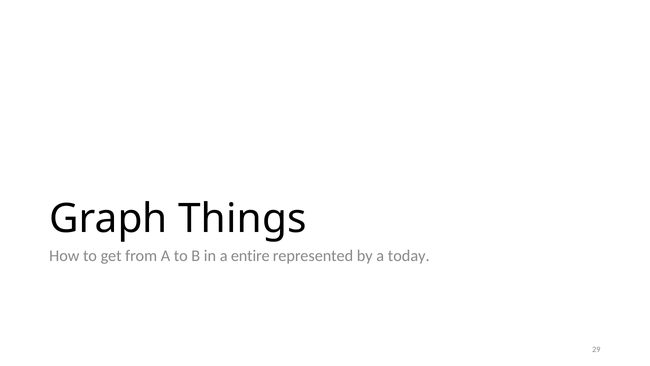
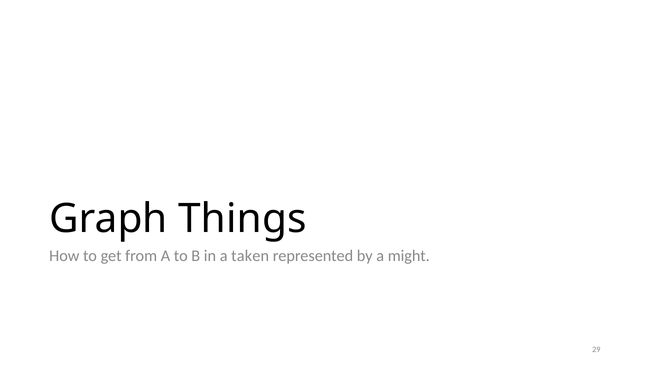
entire: entire -> taken
today: today -> might
